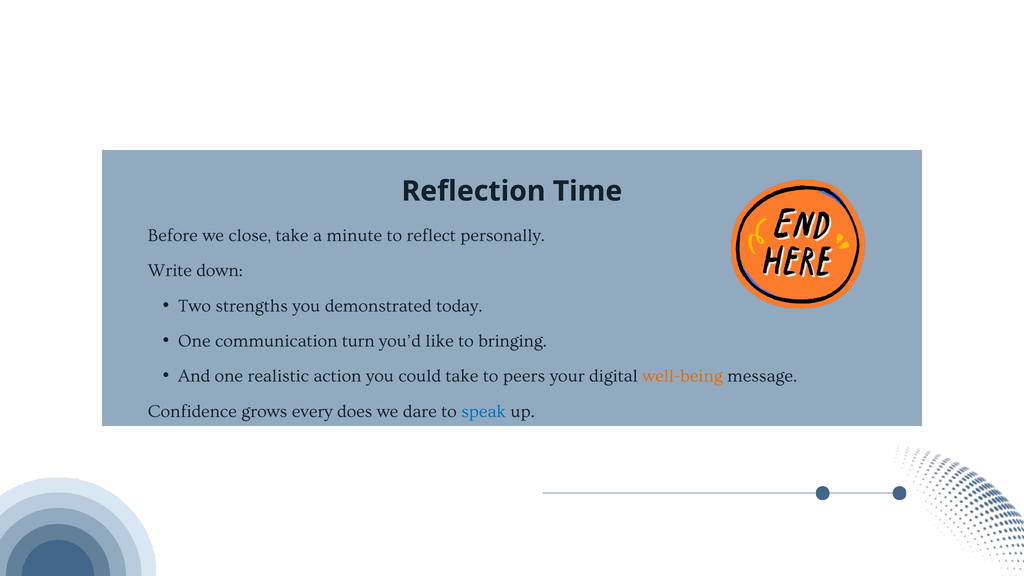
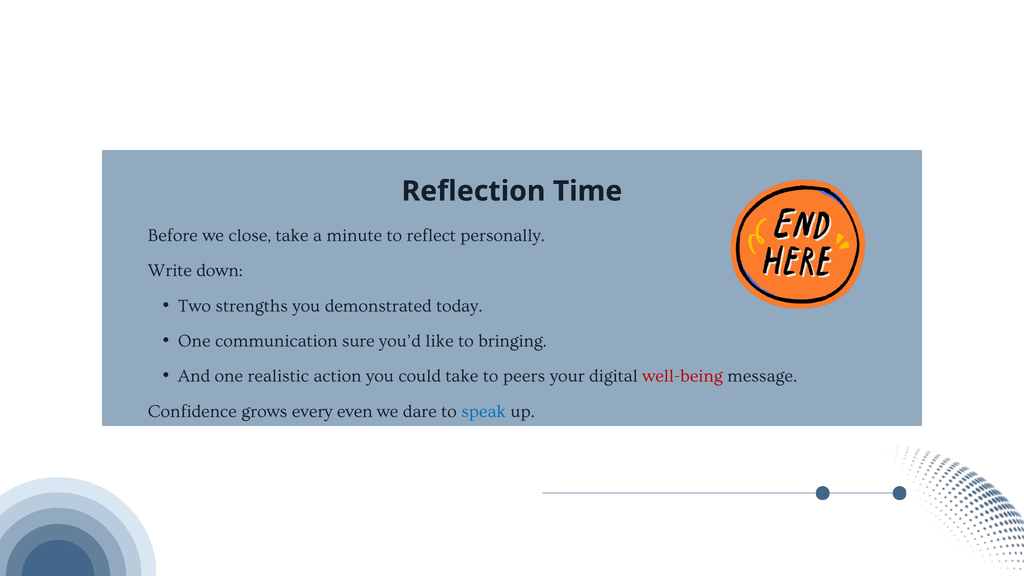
turn: turn -> sure
well-being colour: orange -> red
does: does -> even
